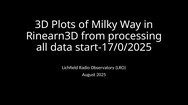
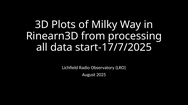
start-17/0/2025: start-17/0/2025 -> start-17/7/2025
